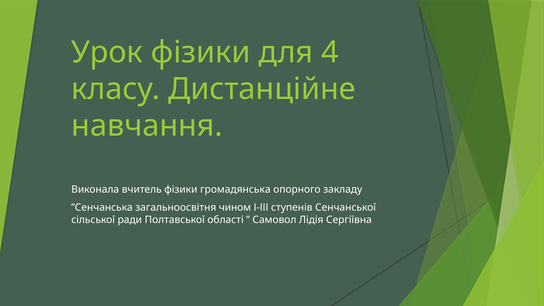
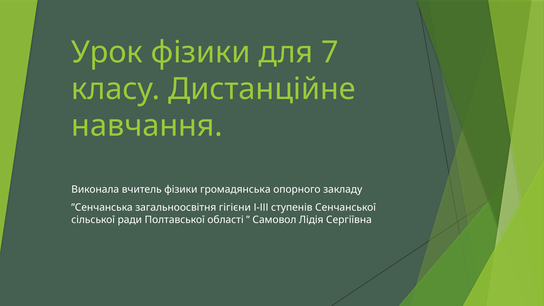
4: 4 -> 7
чином: чином -> гігієни
